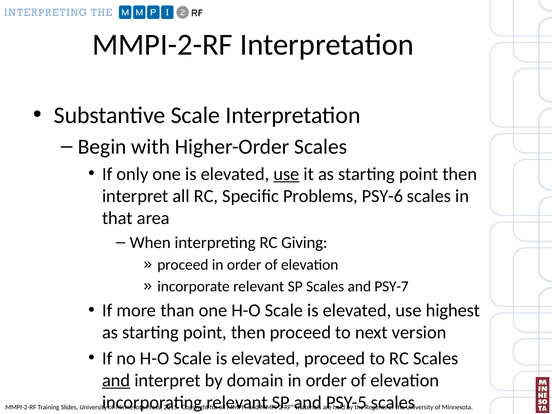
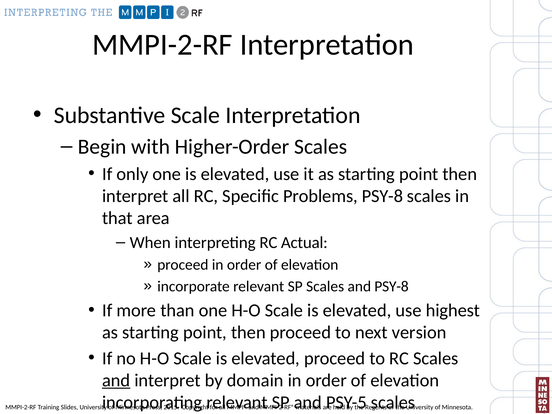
use at (286, 174) underline: present -> none
Problems PSY-6: PSY-6 -> PSY-8
Giving: Giving -> Actual
and PSY-7: PSY-7 -> PSY-8
